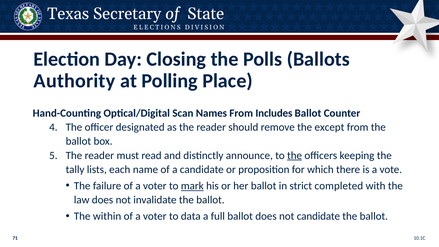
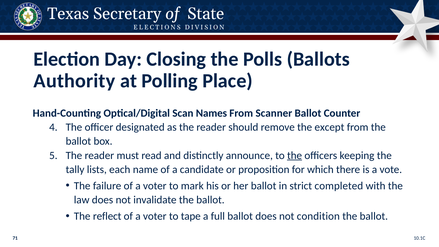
Includes: Includes -> Scanner
mark underline: present -> none
within: within -> reflect
data: data -> tape
not candidate: candidate -> condition
